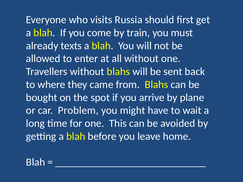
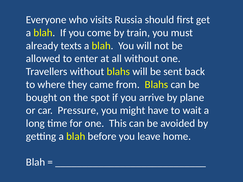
Problem: Problem -> Pressure
